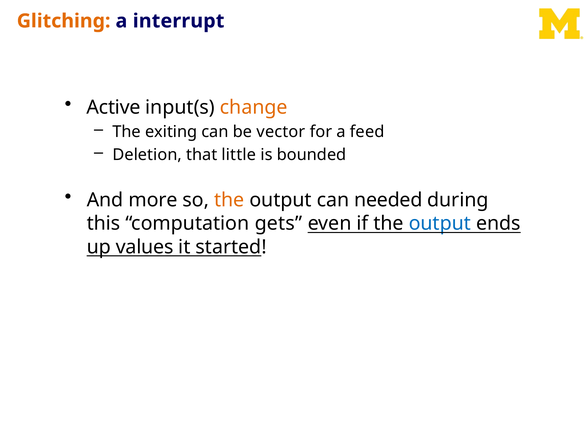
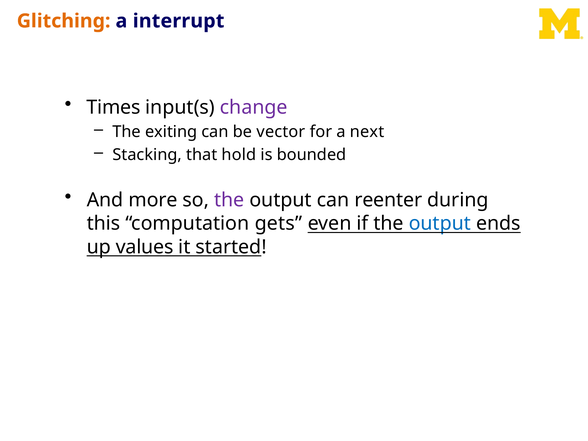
Active: Active -> Times
change colour: orange -> purple
feed: feed -> next
Deletion: Deletion -> Stacking
little: little -> hold
the at (229, 200) colour: orange -> purple
needed: needed -> reenter
